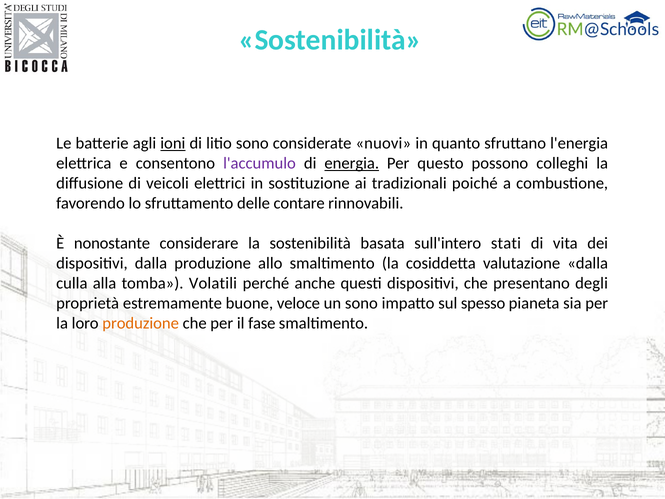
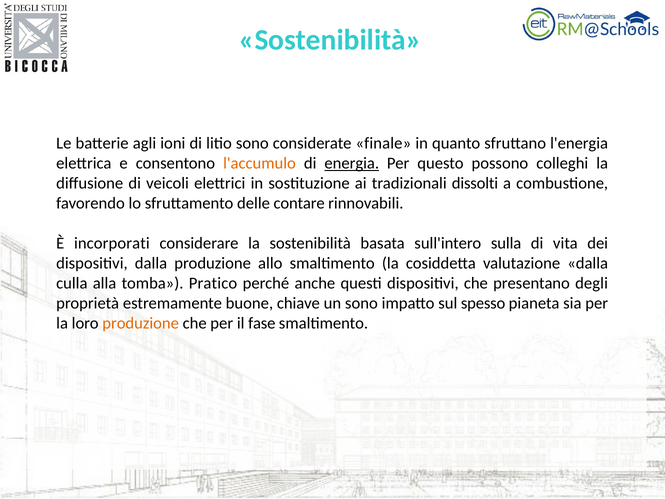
ioni underline: present -> none
nuovi: nuovi -> finale
l'accumulo colour: purple -> orange
poiché: poiché -> dissolti
nonostante: nonostante -> incorporati
stati: stati -> sulla
Volatili: Volatili -> Pratico
veloce: veloce -> chiave
